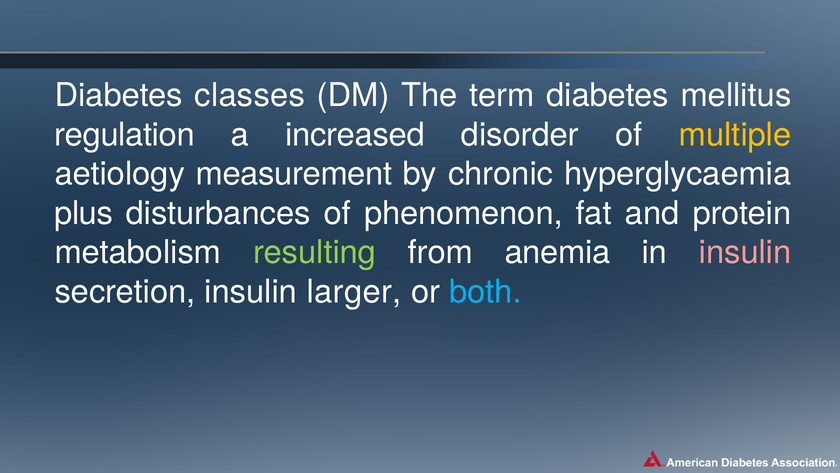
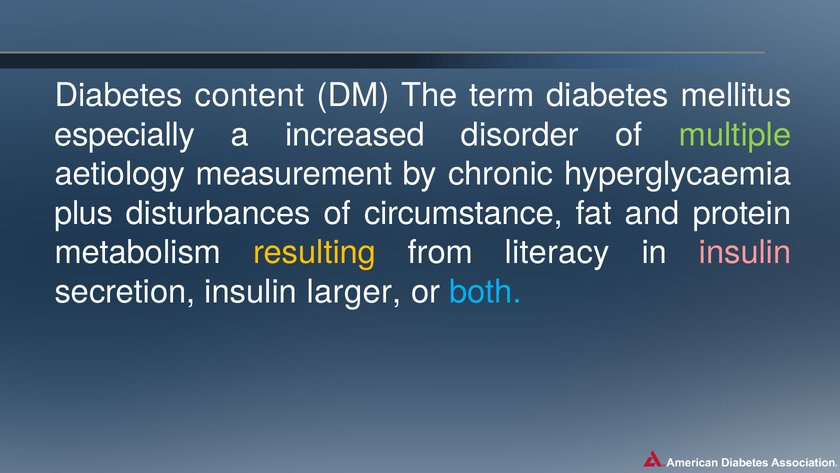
classes: classes -> content
regulation: regulation -> especially
multiple colour: yellow -> light green
phenomenon: phenomenon -> circumstance
resulting colour: light green -> yellow
anemia: anemia -> literacy
